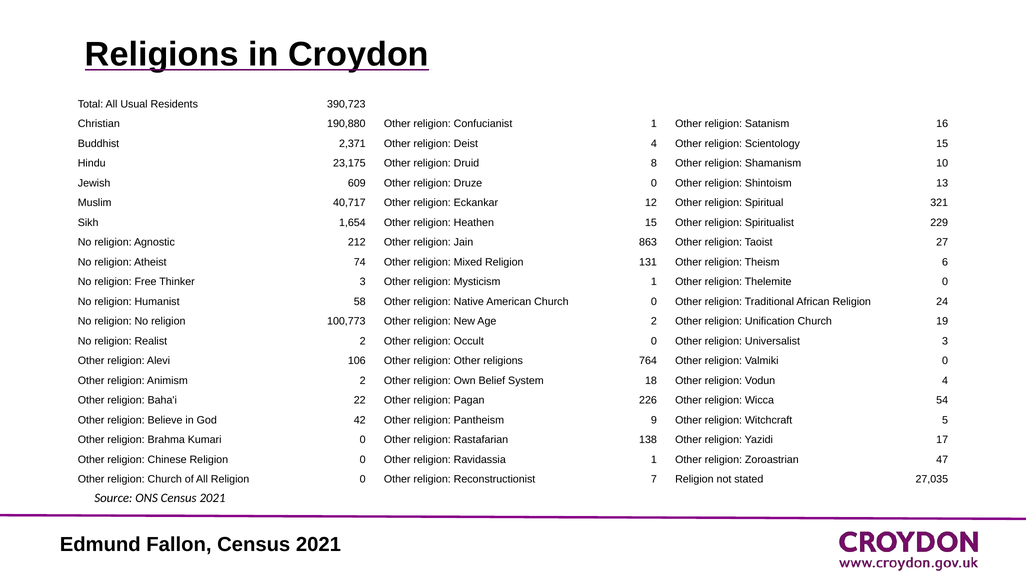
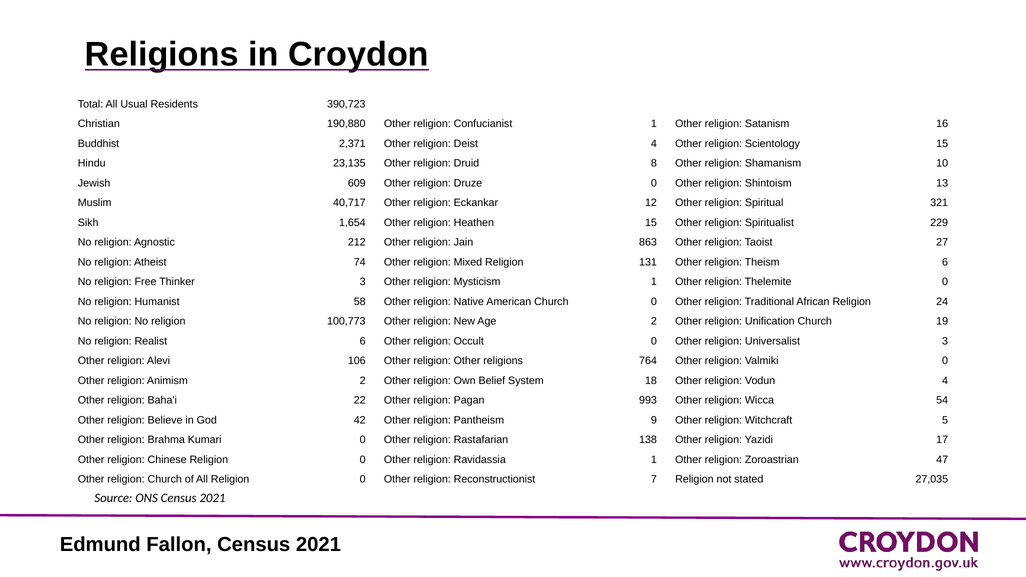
23,175: 23,175 -> 23,135
Realist 2: 2 -> 6
226: 226 -> 993
